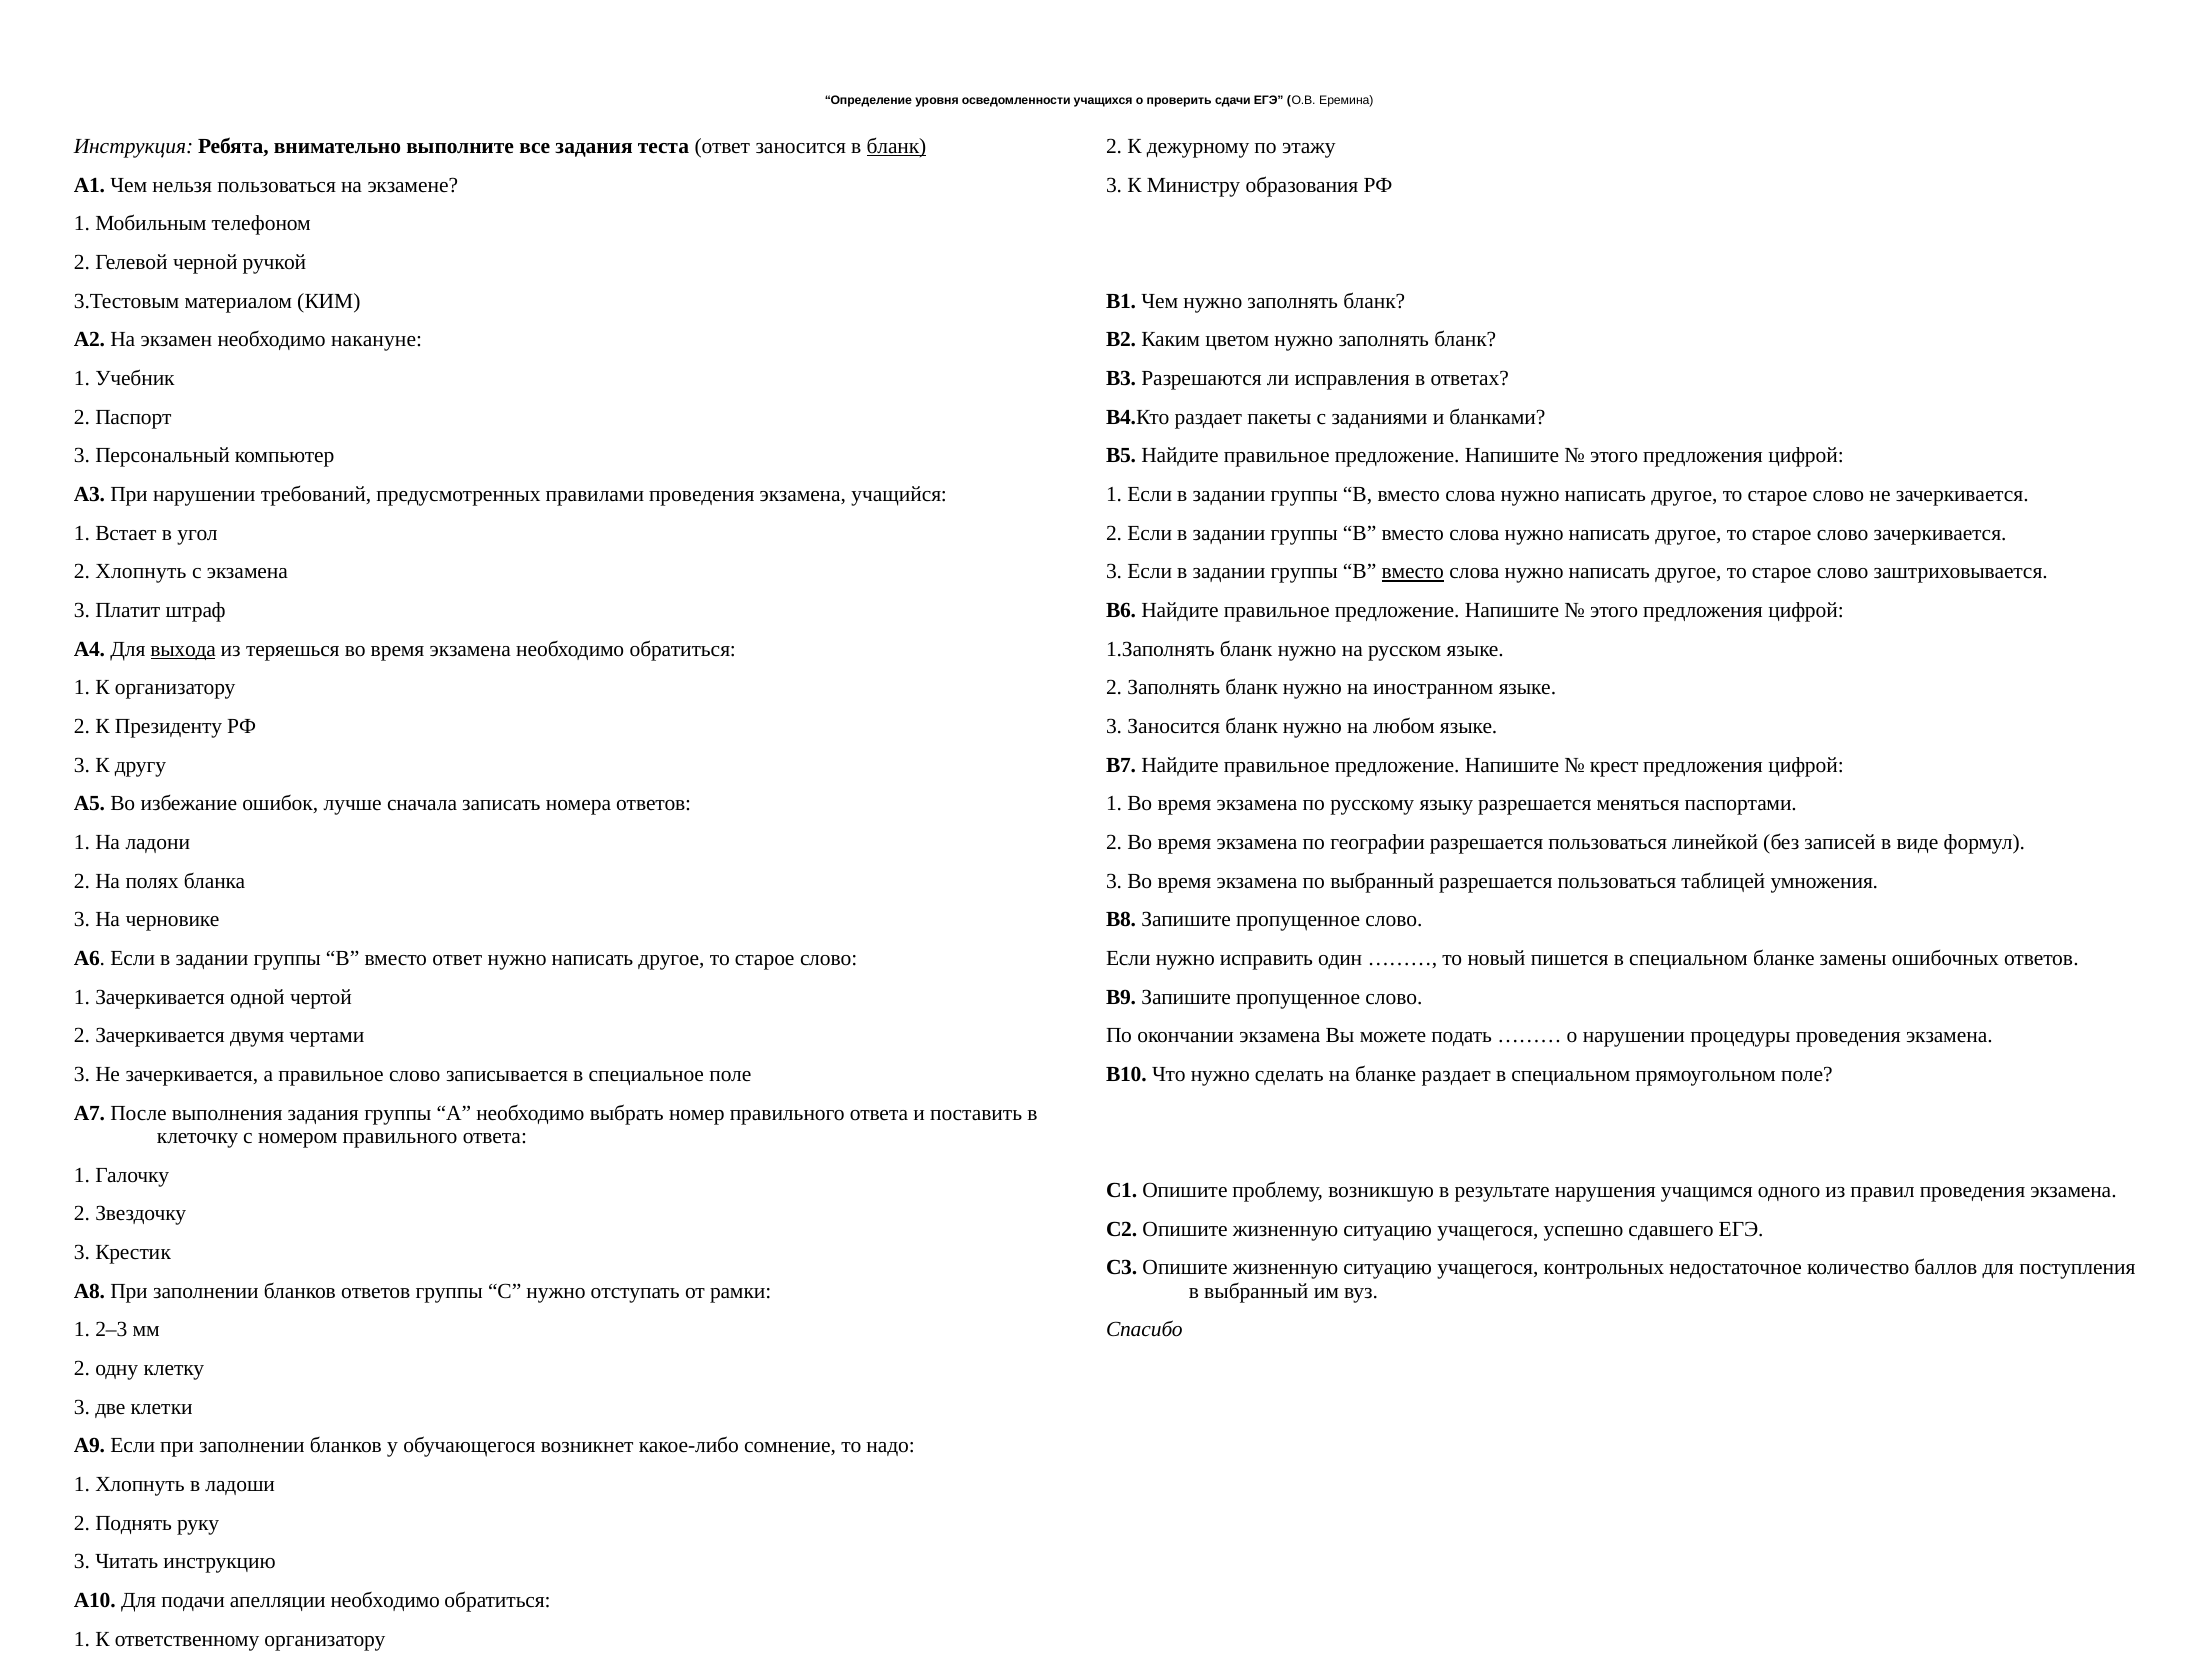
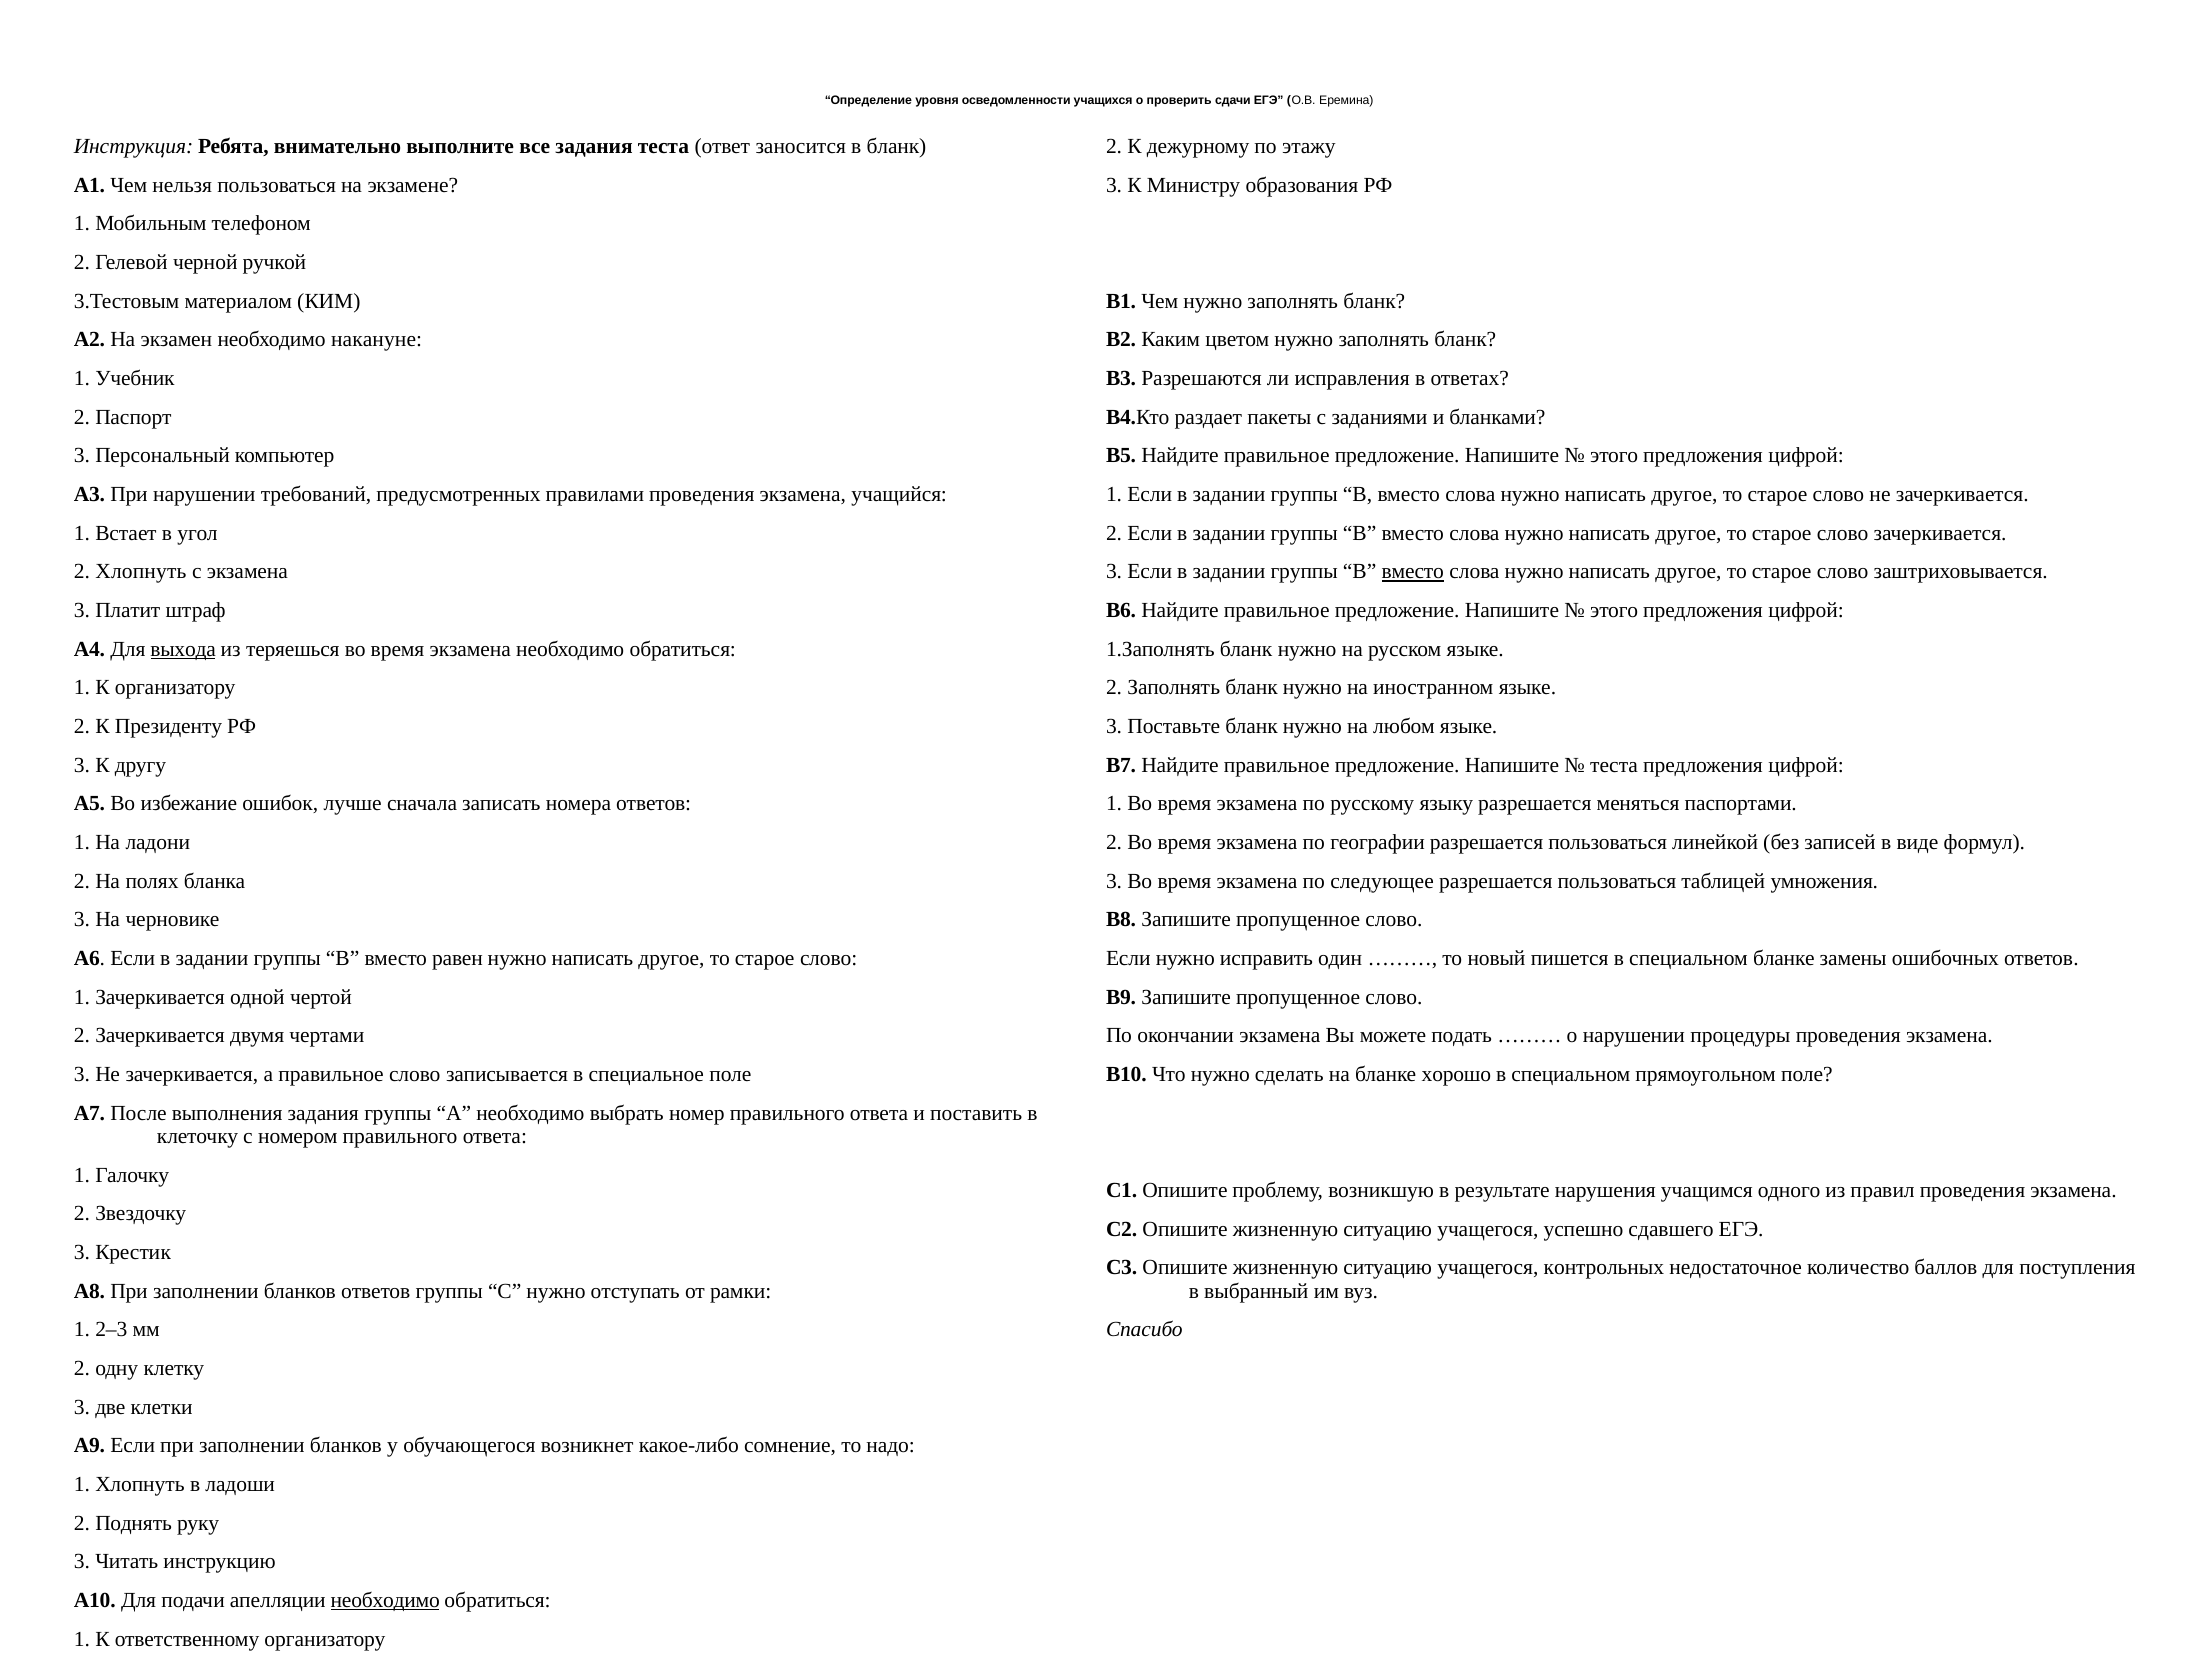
бланк at (896, 146) underline: present -> none
3 Заносится: Заносится -> Поставьте
крест at (1614, 765): крест -> теста
по выбранный: выбранный -> следующее
вместо ответ: ответ -> равен
бланке раздает: раздает -> хорошо
необходимо at (385, 1600) underline: none -> present
